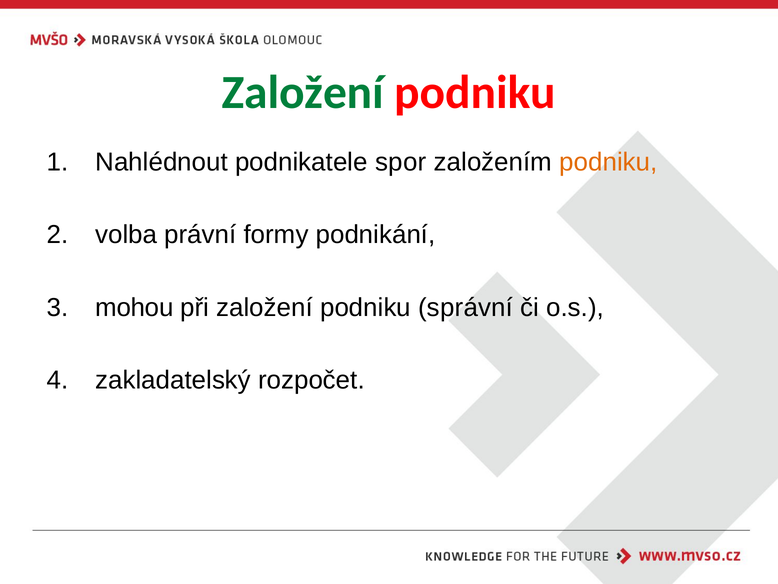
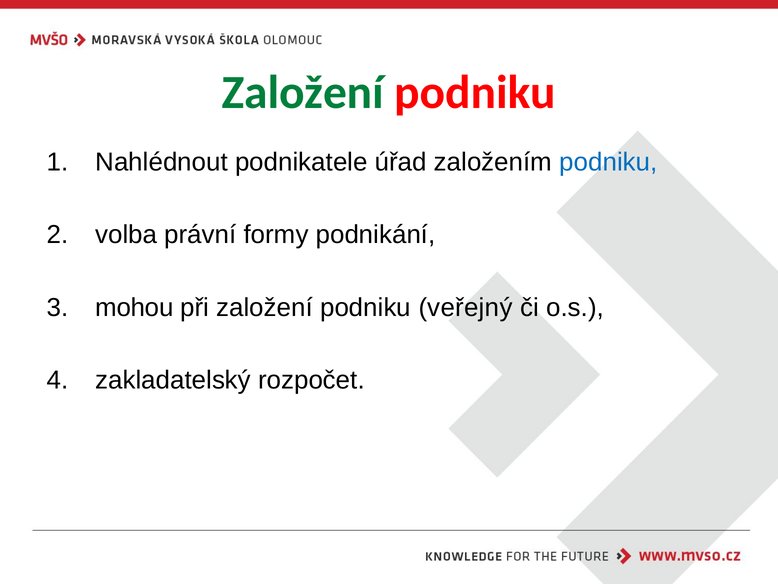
spor: spor -> úřad
podniku at (608, 162) colour: orange -> blue
správní: správní -> veřejný
